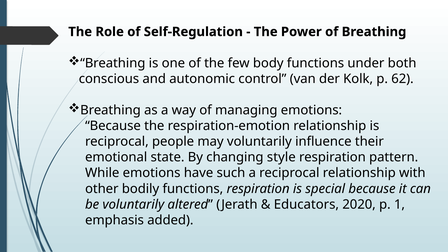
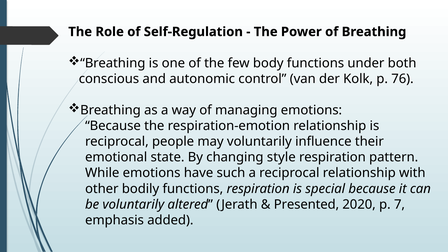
62: 62 -> 76
Educators: Educators -> Presented
1: 1 -> 7
